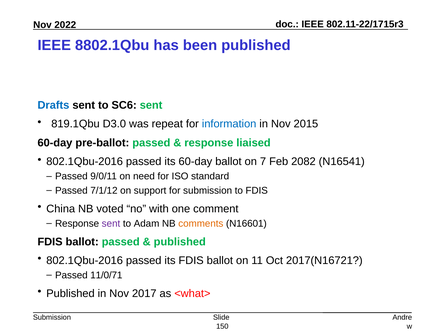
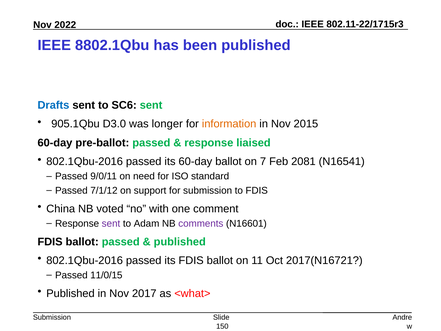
819.1Qbu: 819.1Qbu -> 905.1Qbu
repeat: repeat -> longer
information colour: blue -> orange
2082: 2082 -> 2081
comments colour: orange -> purple
11/0/71: 11/0/71 -> 11/0/15
